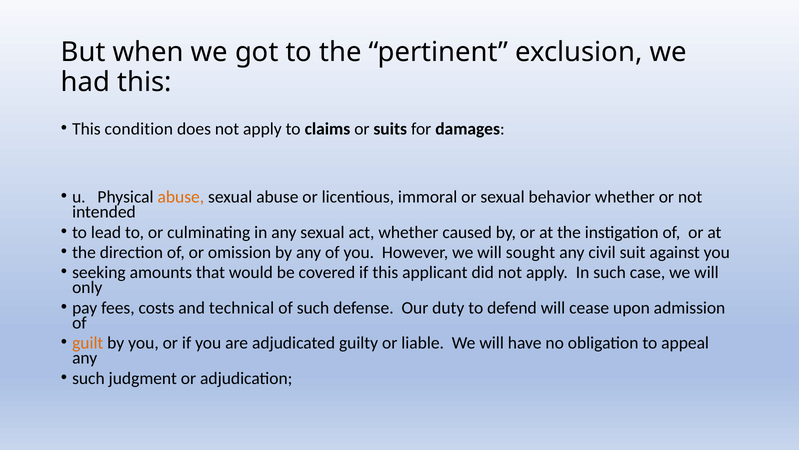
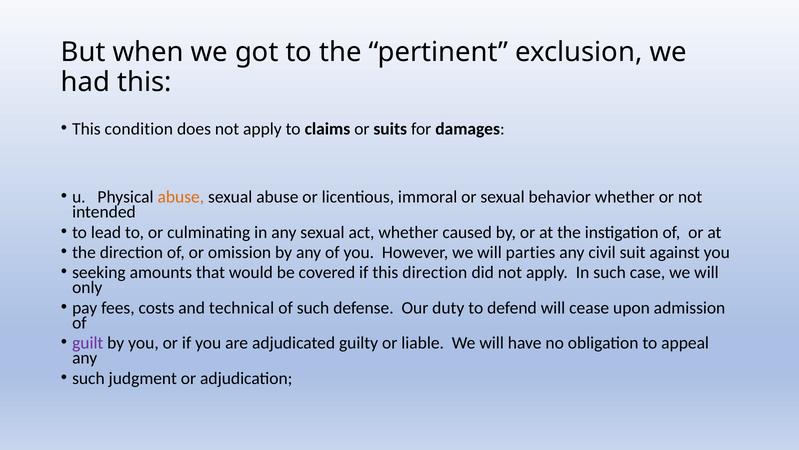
sought: sought -> parties
this applicant: applicant -> direction
guilt colour: orange -> purple
